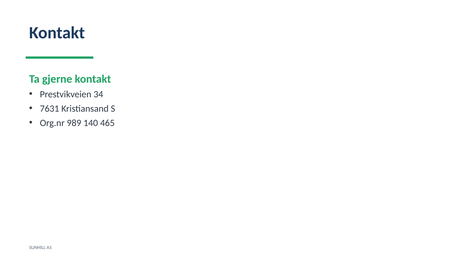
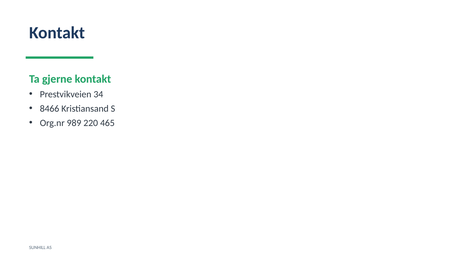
7631: 7631 -> 8466
140: 140 -> 220
